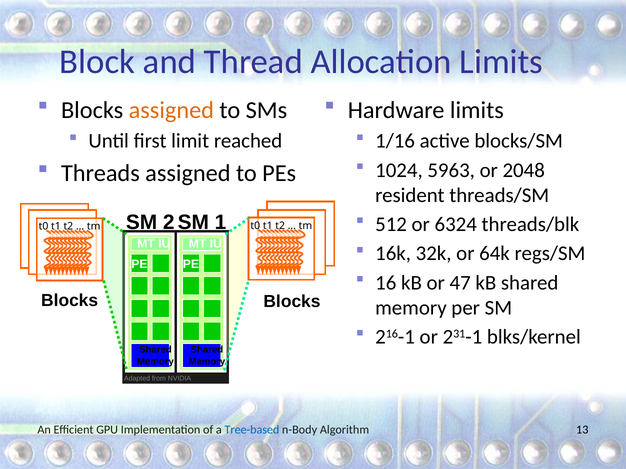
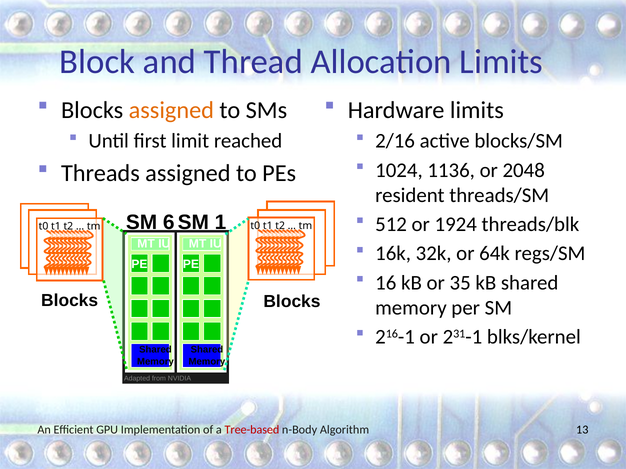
1/16: 1/16 -> 2/16
5963: 5963 -> 1136
2: 2 -> 6
6324: 6324 -> 1924
47: 47 -> 35
Tree-based colour: blue -> red
